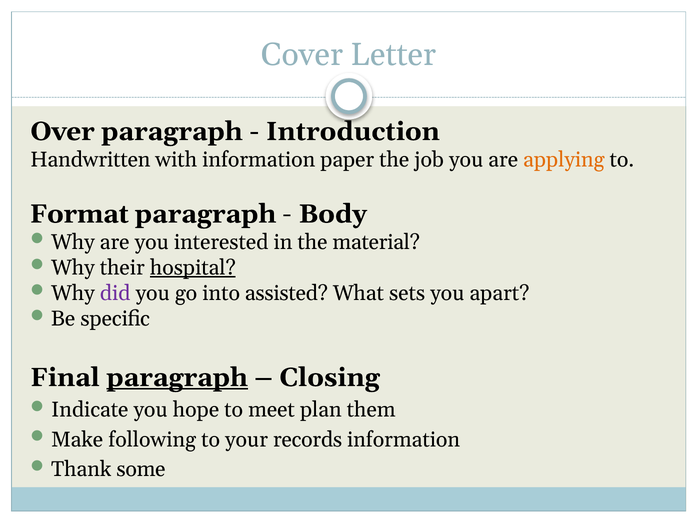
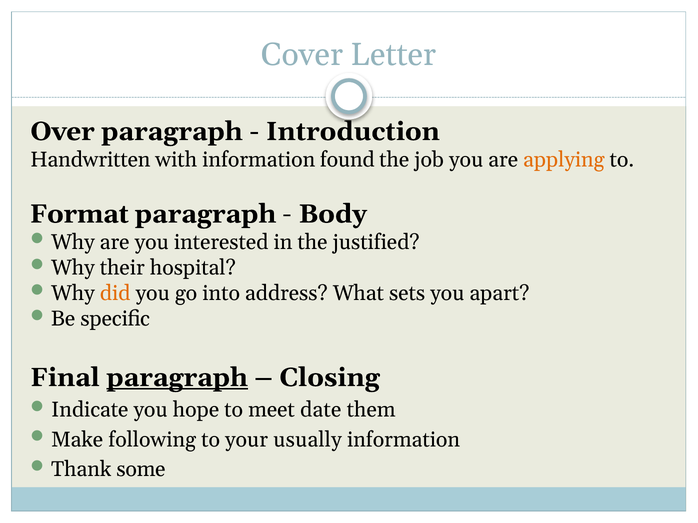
paper: paper -> found
material: material -> justified
hospital underline: present -> none
did colour: purple -> orange
assisted: assisted -> address
plan: plan -> date
records: records -> usually
